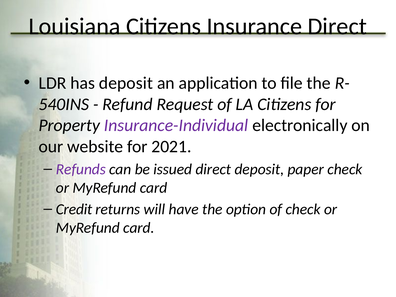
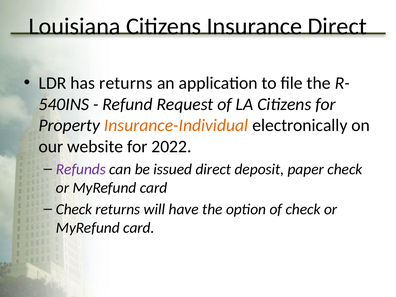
has deposit: deposit -> returns
Insurance-Individual colour: purple -> orange
2021: 2021 -> 2022
Credit at (74, 209): Credit -> Check
